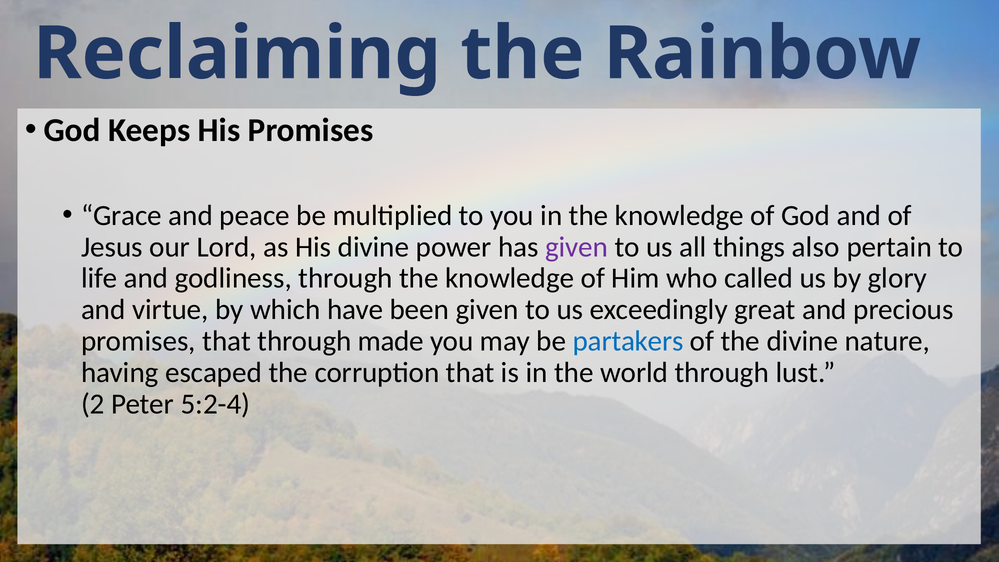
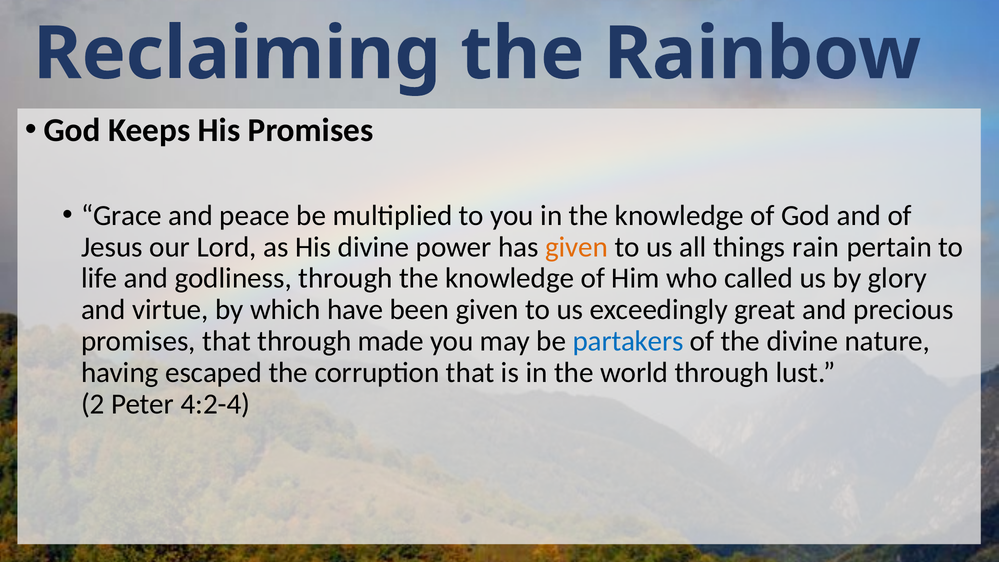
given at (577, 247) colour: purple -> orange
also: also -> rain
5:2-4: 5:2-4 -> 4:2-4
